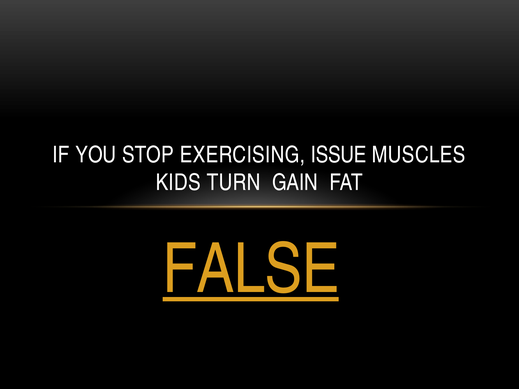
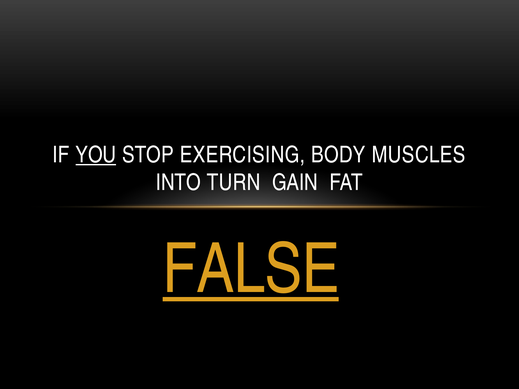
YOU underline: none -> present
ISSUE: ISSUE -> BODY
KIDS: KIDS -> INTO
